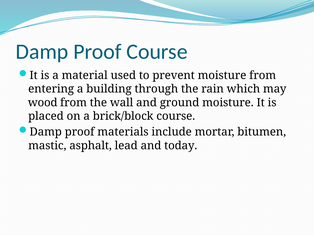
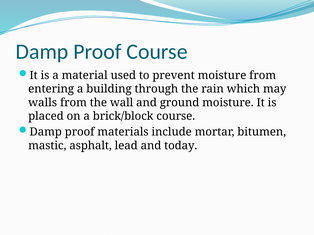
wood: wood -> walls
